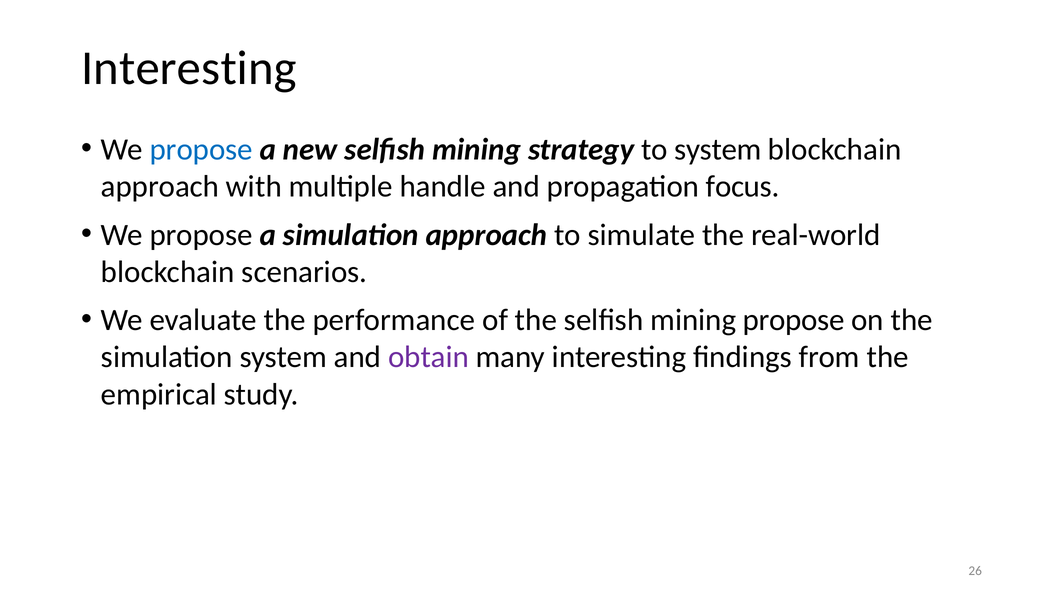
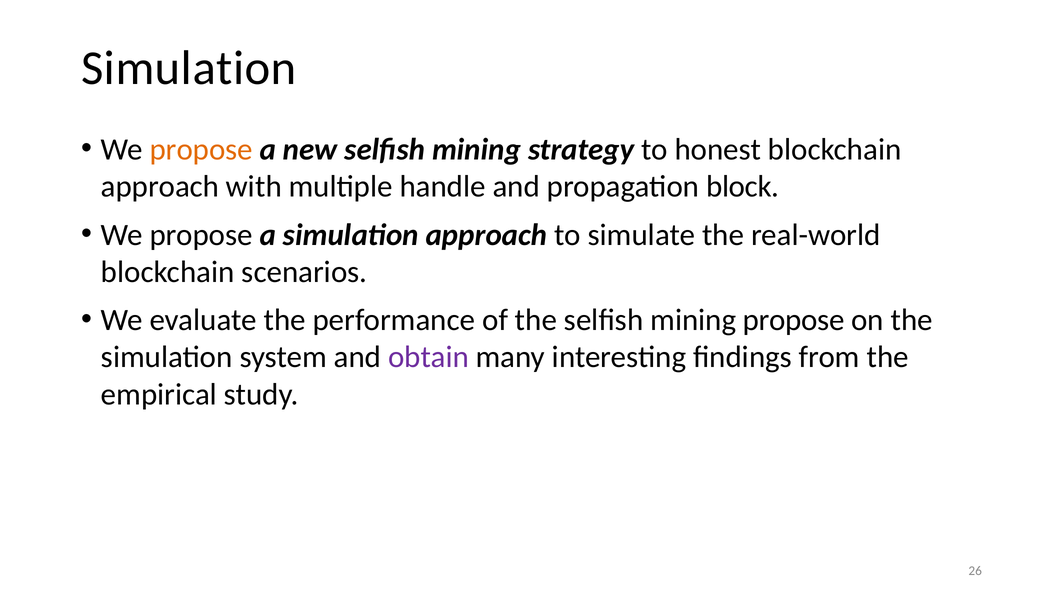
Interesting at (189, 68): Interesting -> Simulation
propose at (201, 149) colour: blue -> orange
to system: system -> honest
focus: focus -> block
